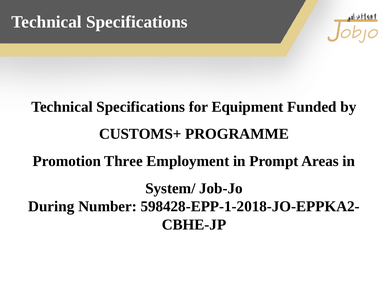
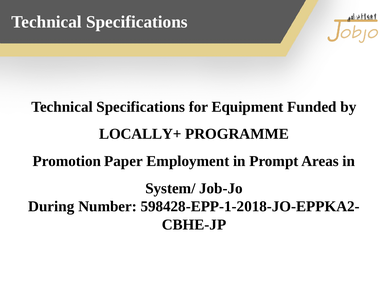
CUSTOMS+: CUSTOMS+ -> LOCALLY+
Three: Three -> Paper
